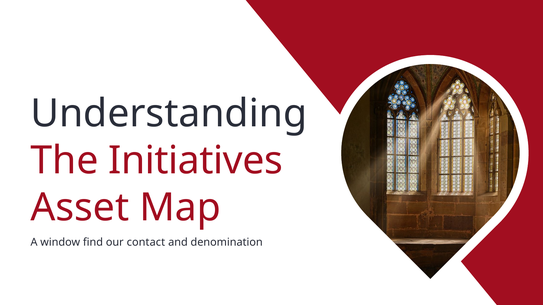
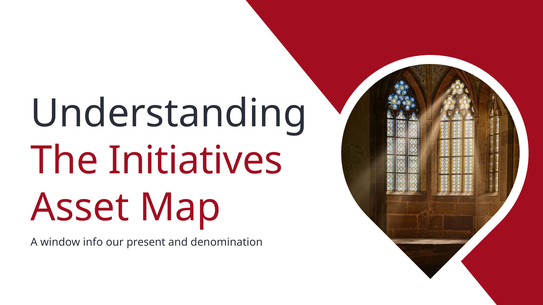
find: find -> info
contact: contact -> present
